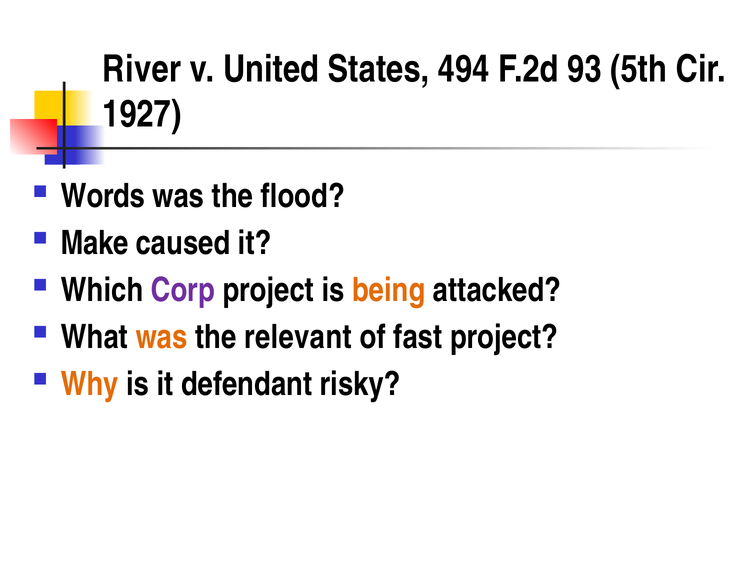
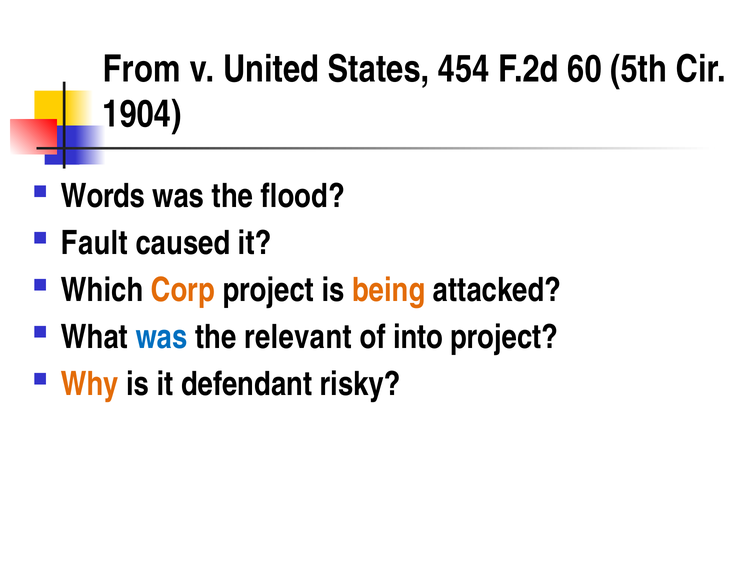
River: River -> From
494: 494 -> 454
93: 93 -> 60
1927: 1927 -> 1904
Make: Make -> Fault
Corp colour: purple -> orange
was at (162, 337) colour: orange -> blue
fast: fast -> into
